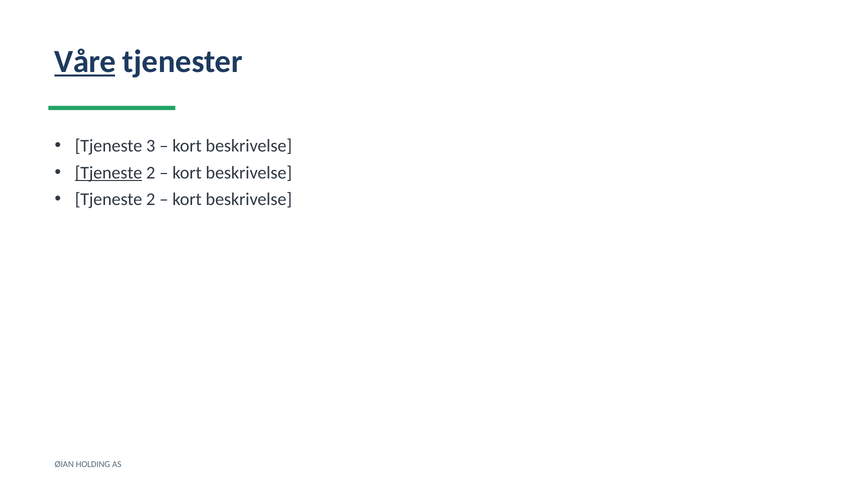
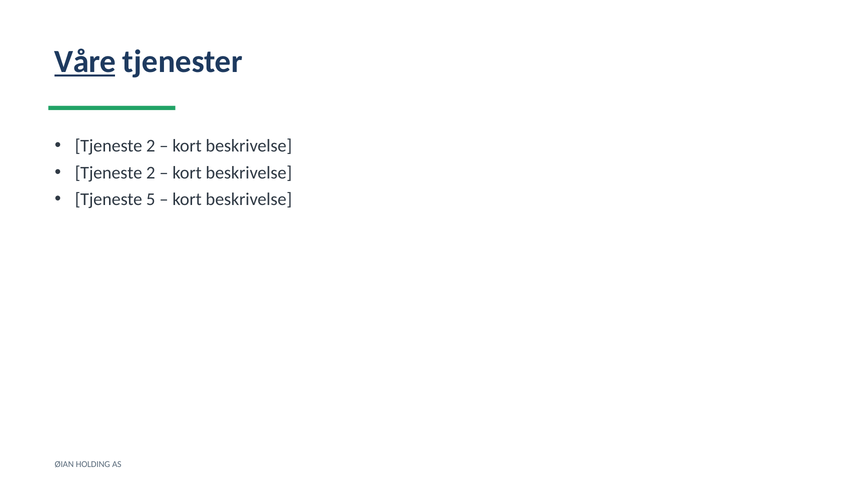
3 at (151, 146): 3 -> 2
Tjeneste at (109, 173) underline: present -> none
2 at (151, 199): 2 -> 5
